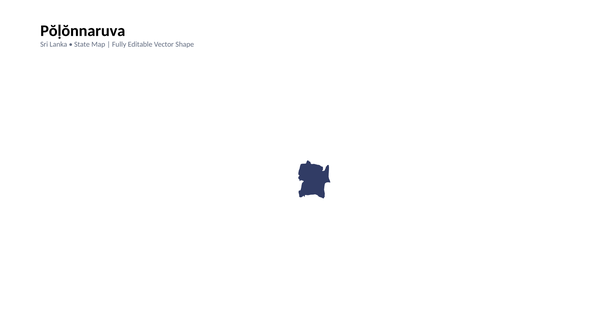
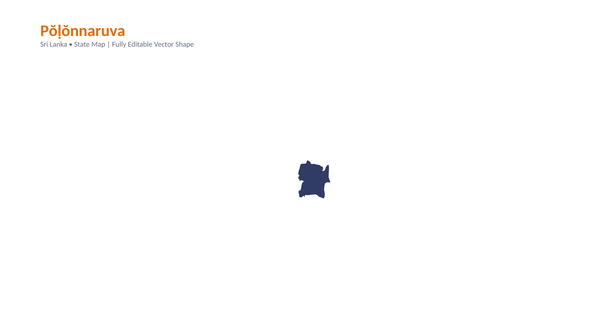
Pŏḷŏnnaruva colour: black -> orange
